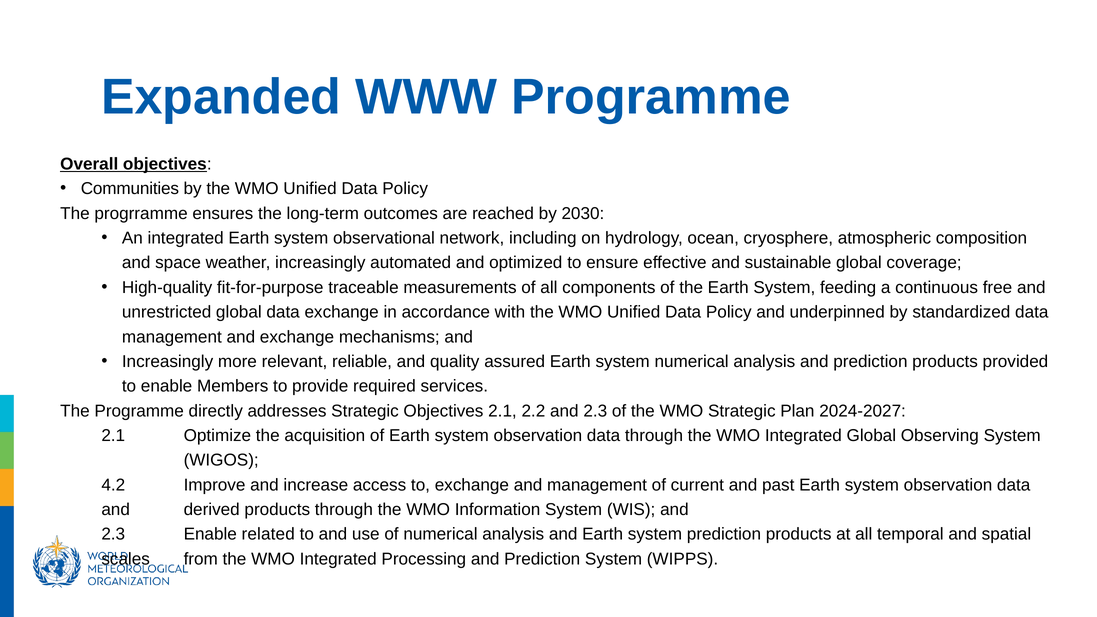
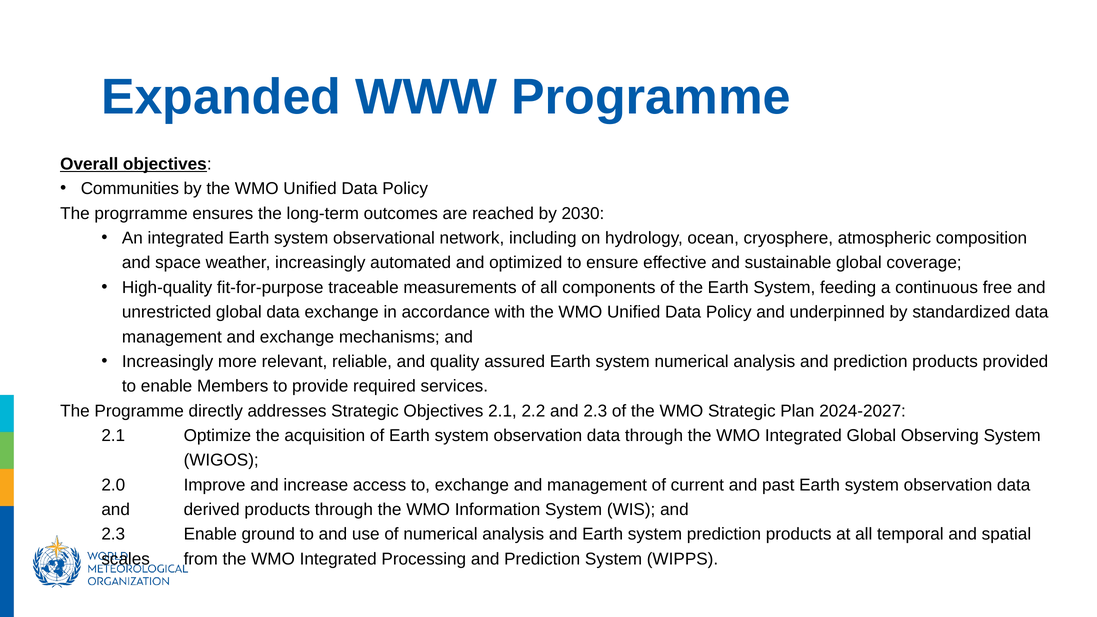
4.2: 4.2 -> 2.0
related: related -> ground
